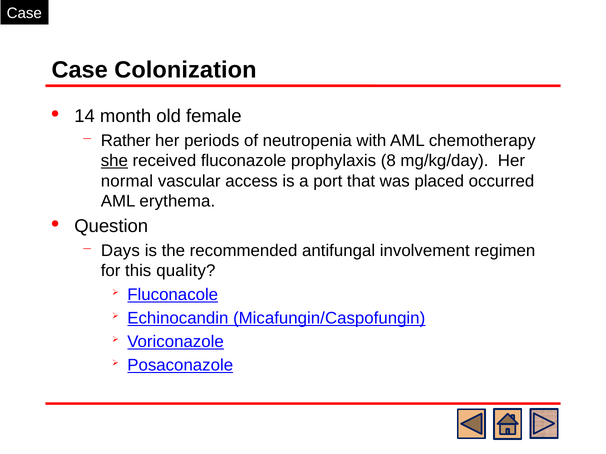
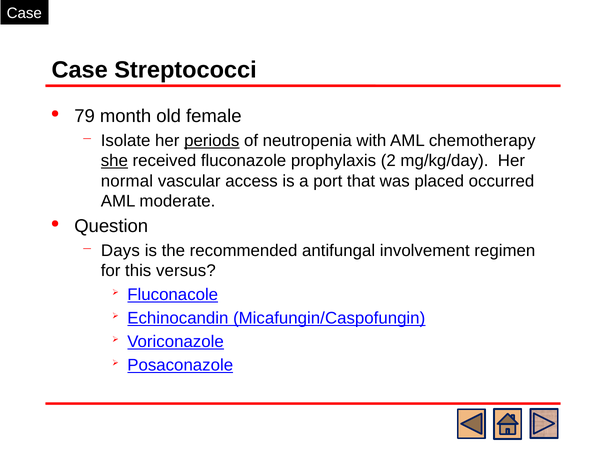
Colonization: Colonization -> Streptococci
14: 14 -> 79
Rather: Rather -> Isolate
periods underline: none -> present
8: 8 -> 2
erythema: erythema -> moderate
quality: quality -> versus
